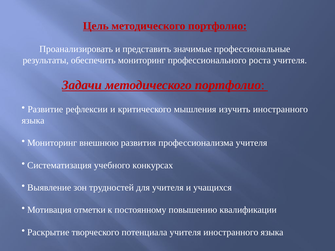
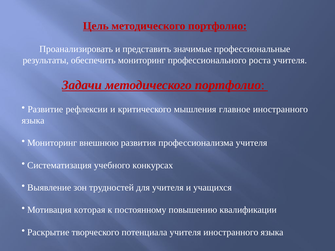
изучить: изучить -> главное
отметки: отметки -> которая
